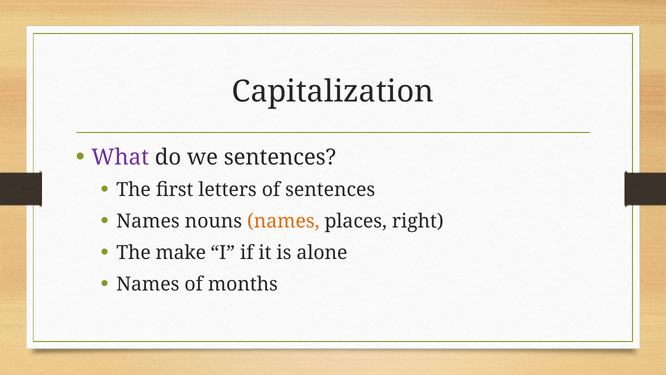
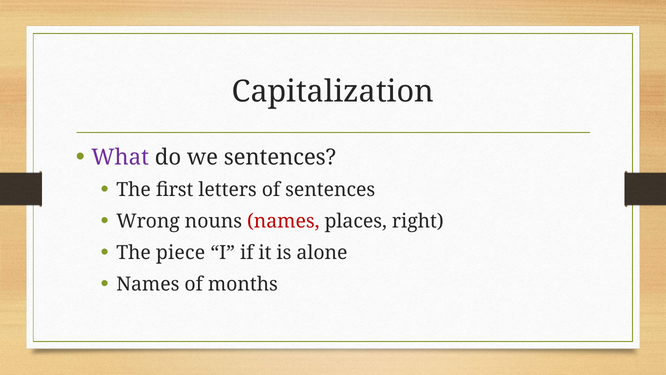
Names at (148, 221): Names -> Wrong
names at (283, 221) colour: orange -> red
make: make -> piece
